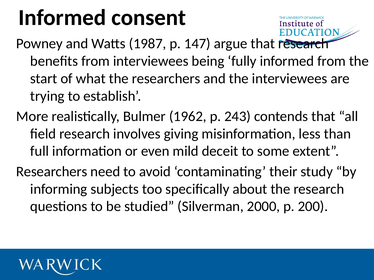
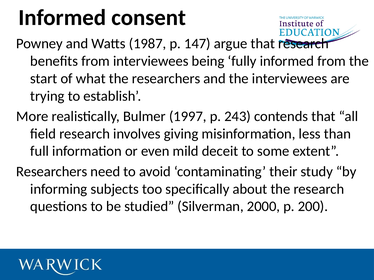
1962: 1962 -> 1997
